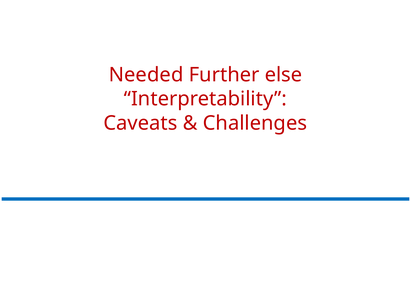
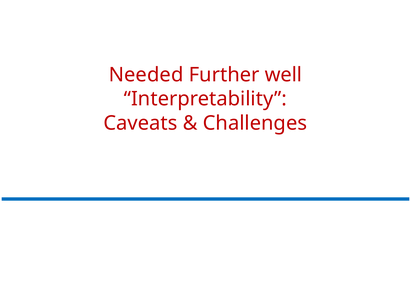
else: else -> well
